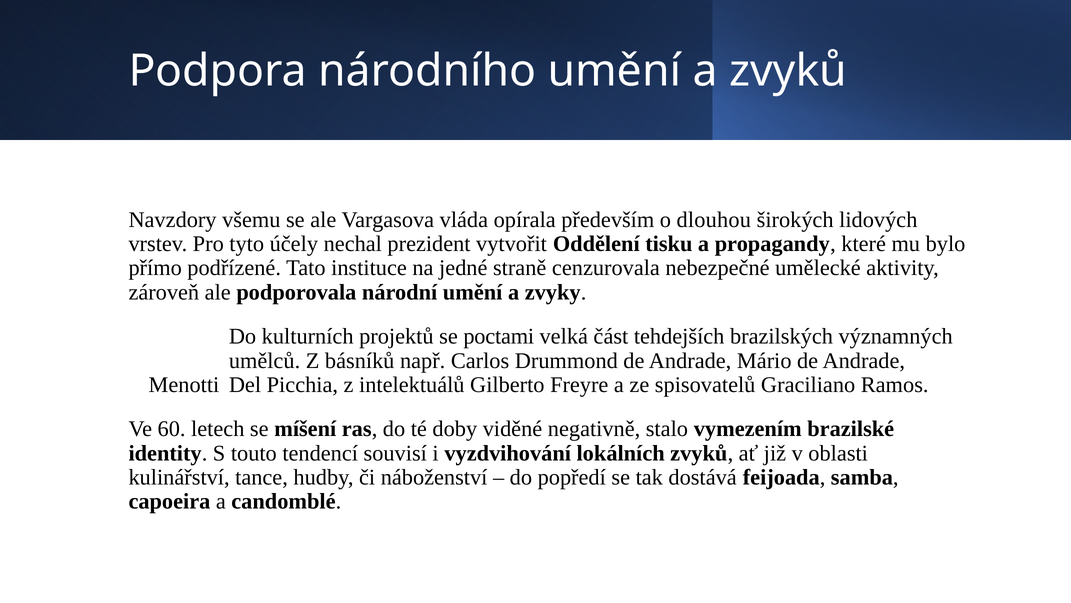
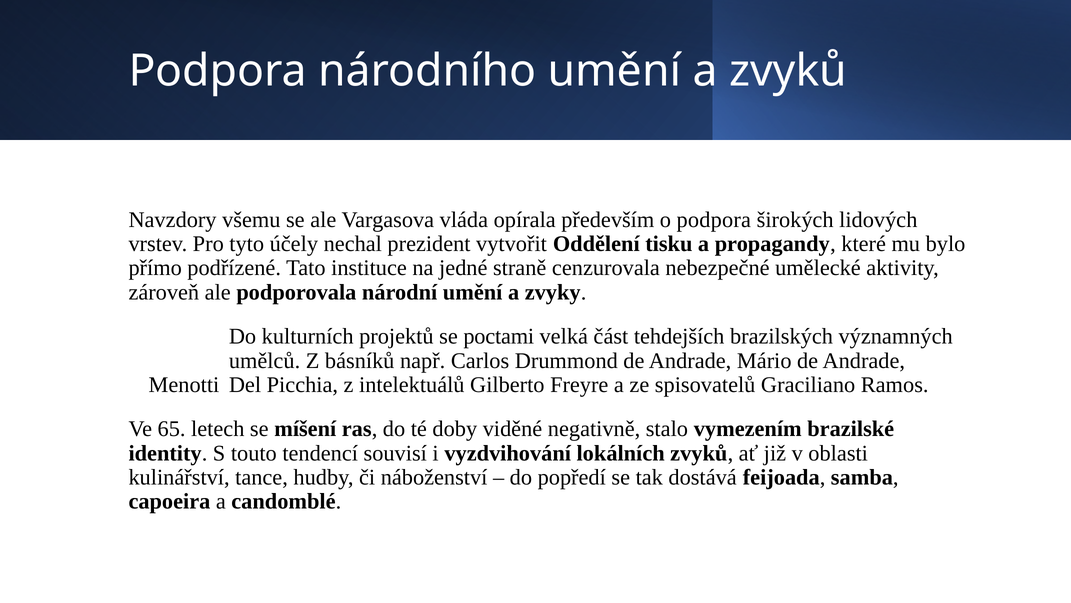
o dlouhou: dlouhou -> podpora
60: 60 -> 65
